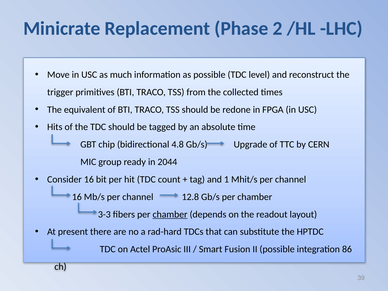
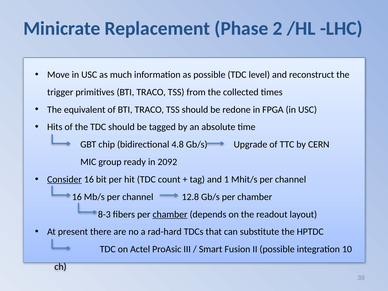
2044: 2044 -> 2092
Consider underline: none -> present
3-3: 3-3 -> 8-3
86: 86 -> 10
